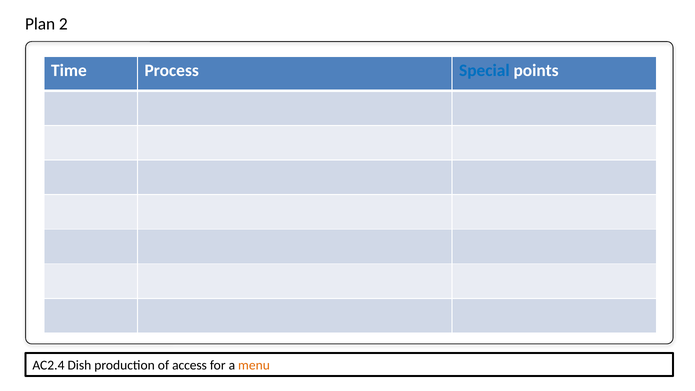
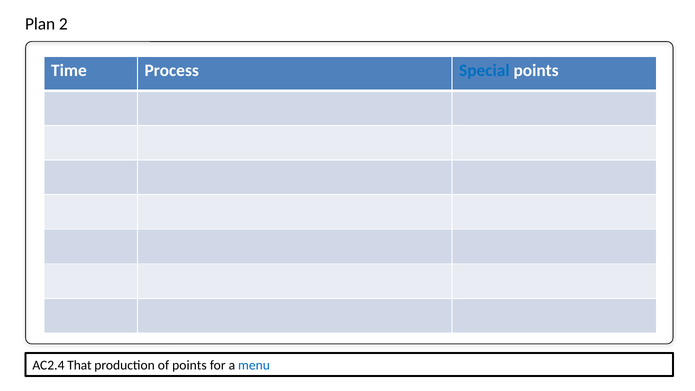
Dish: Dish -> That
of access: access -> points
menu colour: orange -> blue
